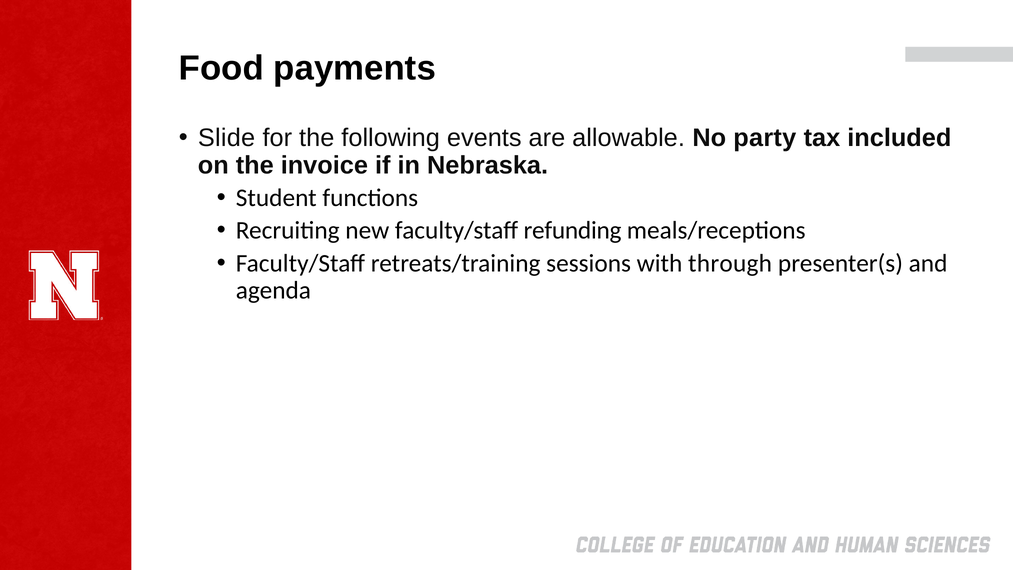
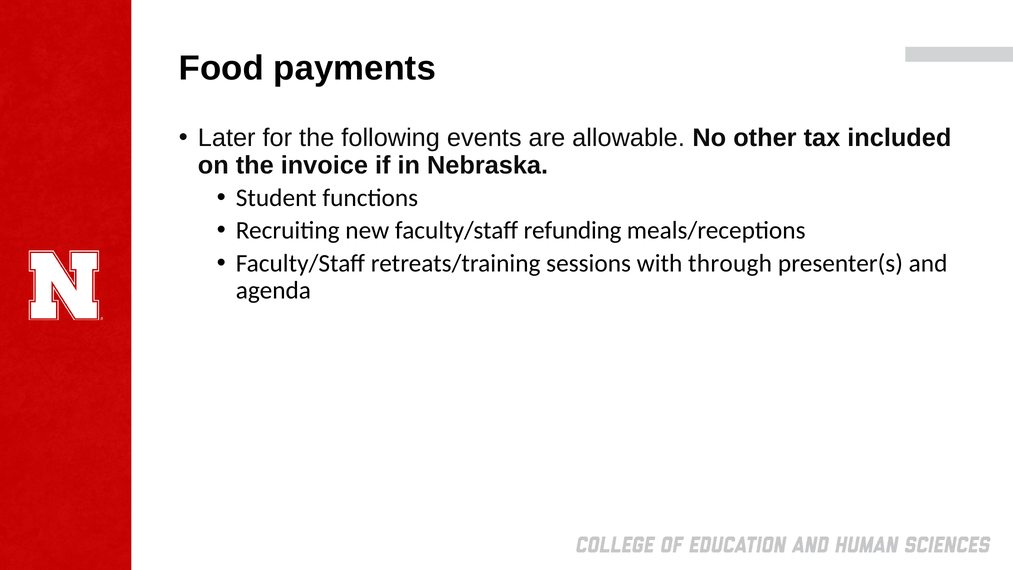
Slide: Slide -> Later
party: party -> other
